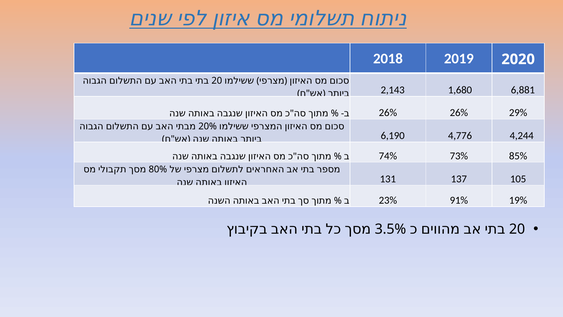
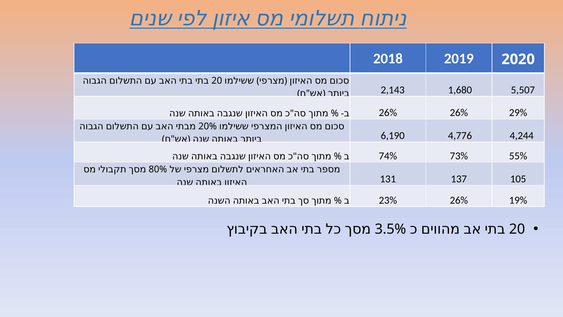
6,881: 6,881 -> 5,507
85%: 85% -> 55%
23% 91%: 91% -> 26%
